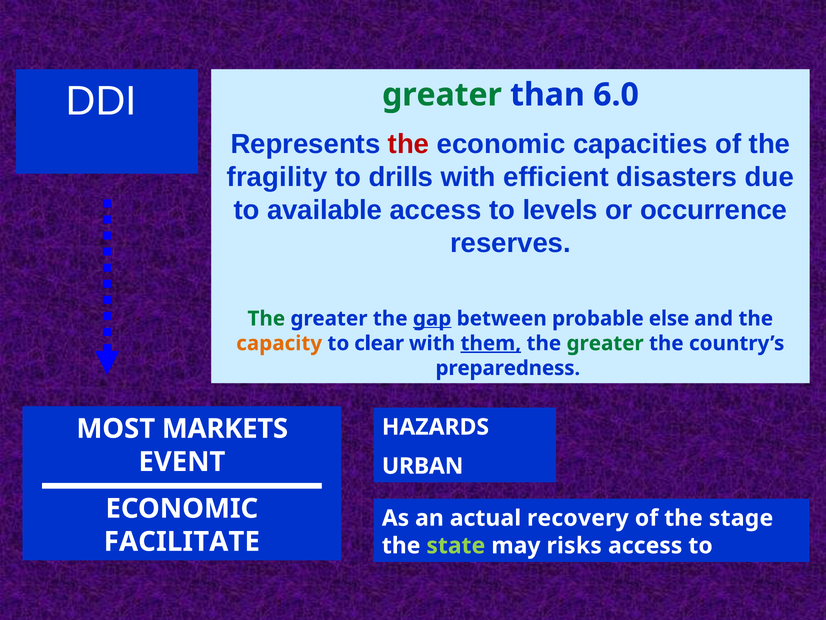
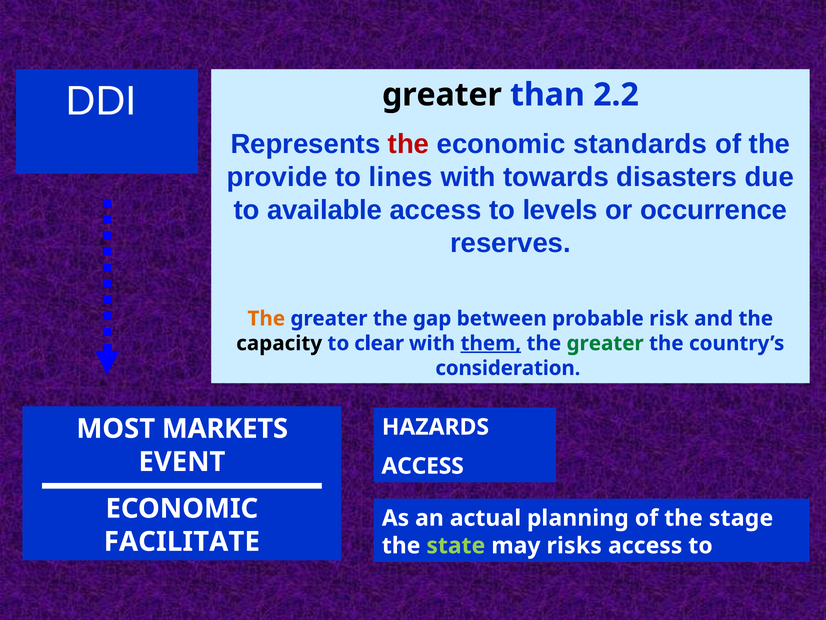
greater at (442, 95) colour: green -> black
6.0: 6.0 -> 2.2
capacities: capacities -> standards
fragility: fragility -> provide
drills: drills -> lines
efficient: efficient -> towards
The at (266, 318) colour: green -> orange
gap underline: present -> none
else: else -> risk
capacity colour: orange -> black
preparedness: preparedness -> consideration
URBAN at (423, 466): URBAN -> ACCESS
recovery: recovery -> planning
